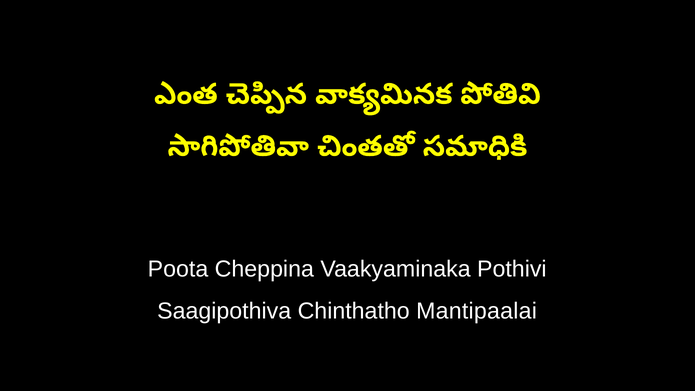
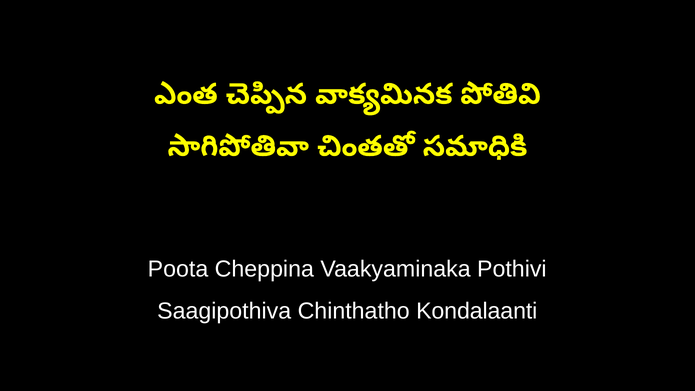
Mantipaalai: Mantipaalai -> Kondalaanti
